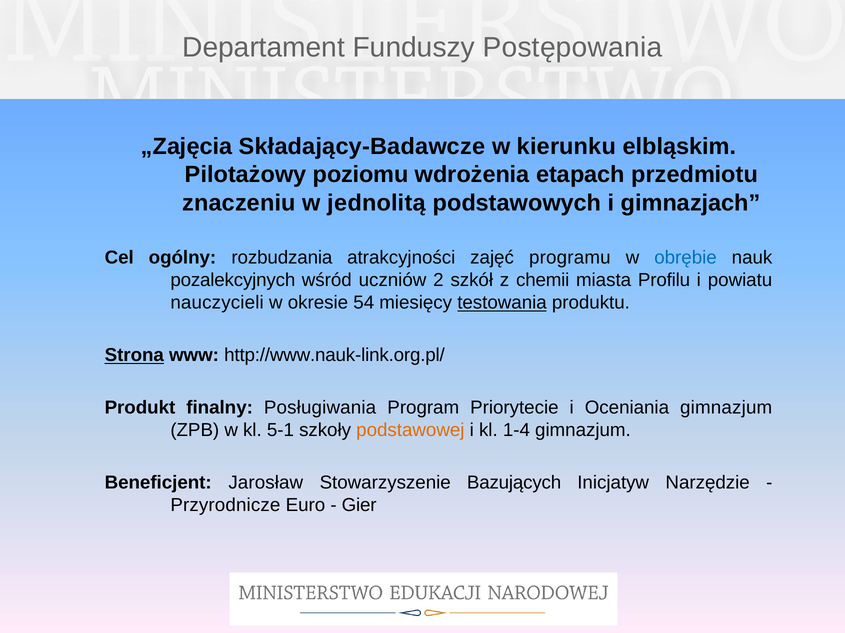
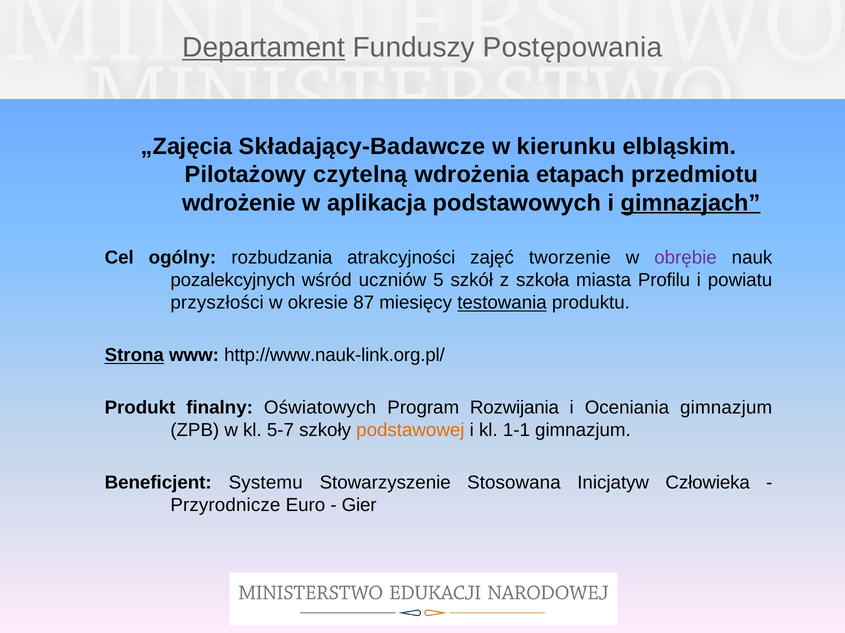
Departament underline: none -> present
poziomu: poziomu -> czytelną
znaczeniu: znaczeniu -> wdrożenie
jednolitą: jednolitą -> aplikacja
gimnazjach underline: none -> present
programu: programu -> tworzenie
obrębie colour: blue -> purple
2: 2 -> 5
chemii: chemii -> szkoła
nauczycieli: nauczycieli -> przyszłości
54: 54 -> 87
Posługiwania: Posługiwania -> Oświatowych
Priorytecie: Priorytecie -> Rozwijania
5-1: 5-1 -> 5-7
1-4: 1-4 -> 1-1
Jarosław: Jarosław -> Systemu
Bazujących: Bazujących -> Stosowana
Narzędzie: Narzędzie -> Człowieka
